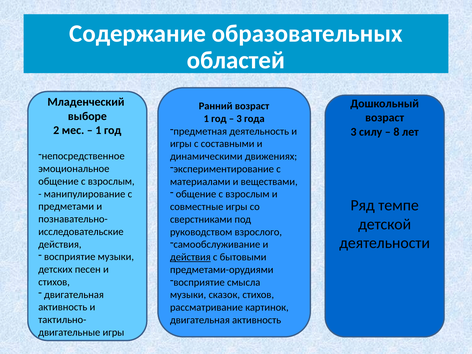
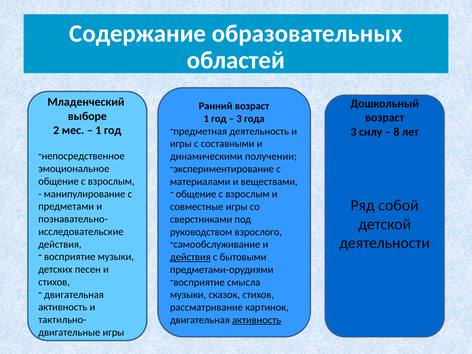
движениях: движениях -> получении
темпе: темпе -> собой
активность at (257, 320) underline: none -> present
